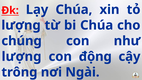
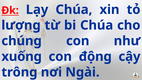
lượng at (22, 56): lượng -> xuống
